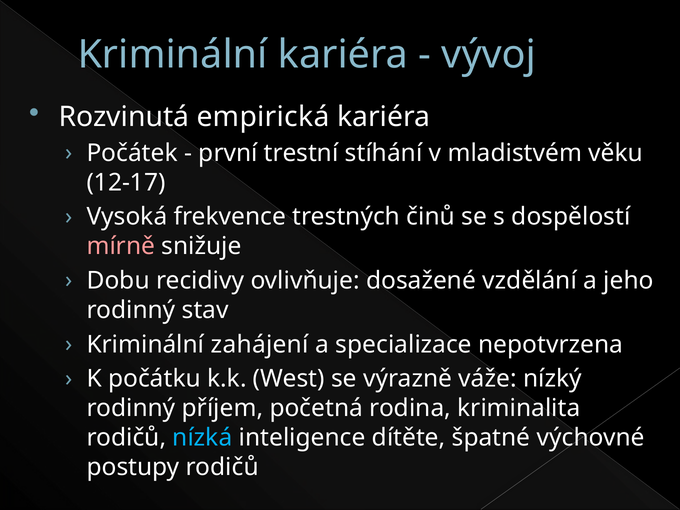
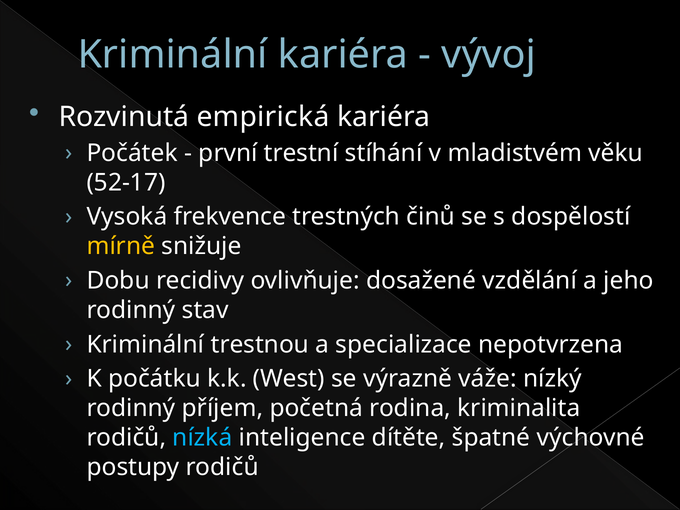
12-17: 12-17 -> 52-17
mírně colour: pink -> yellow
zahájení: zahájení -> trestnou
